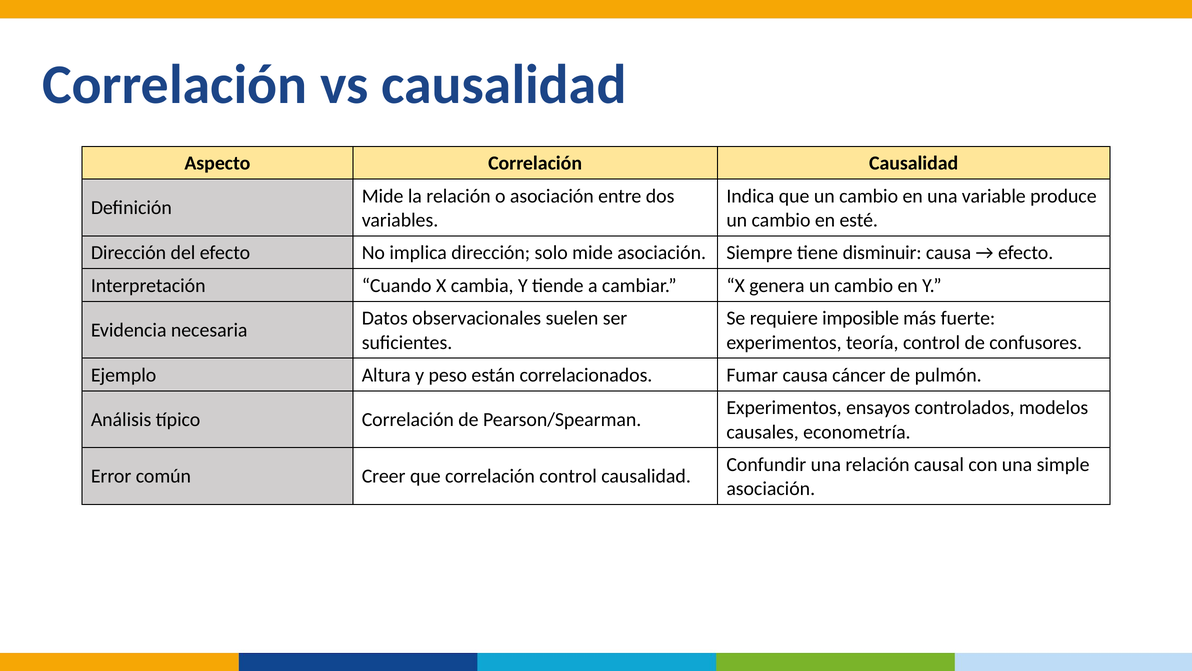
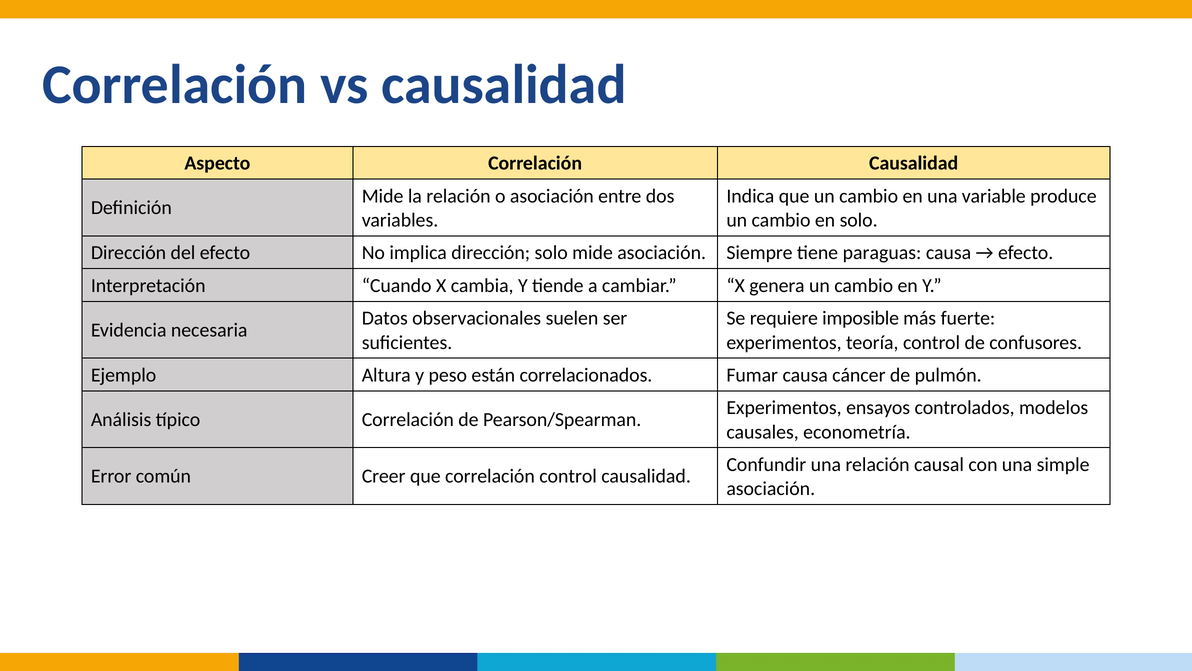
en esté: esté -> solo
disminuir: disminuir -> paraguas
